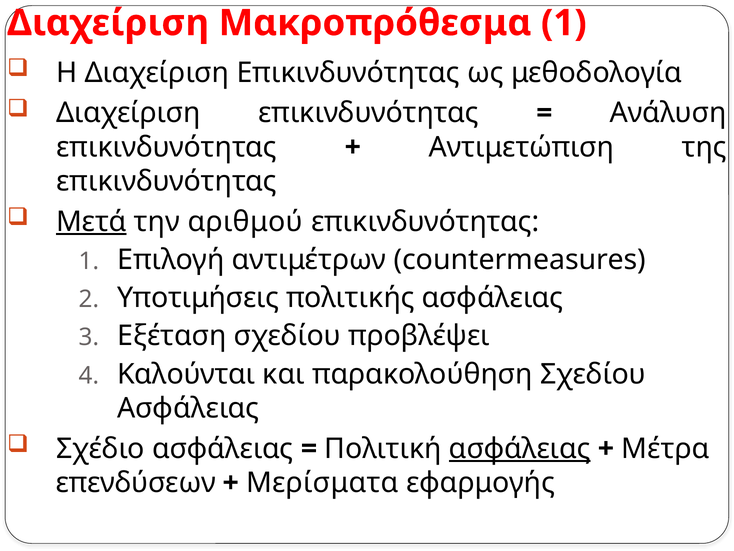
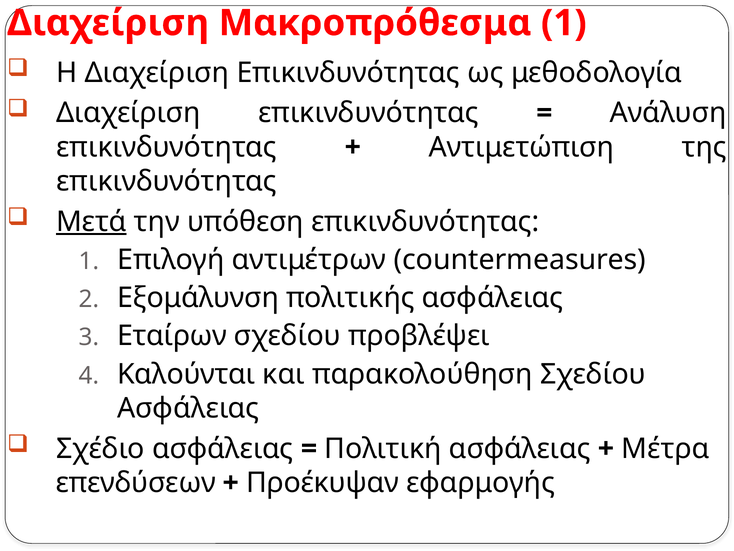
αριθμού: αριθμού -> υπόθεση
Υποτιμήσεις: Υποτιμήσεις -> Εξομάλυνση
Εξέταση: Εξέταση -> Εταίρων
ασφάλειας at (520, 448) underline: present -> none
Μερίσματα: Μερίσματα -> Προέκυψαν
